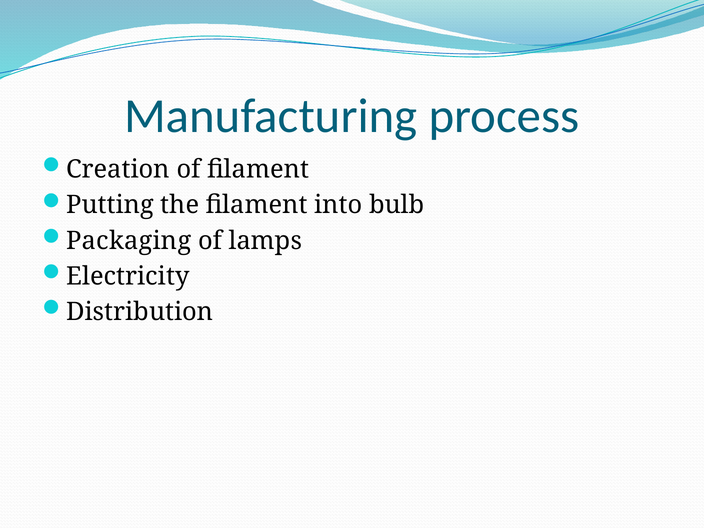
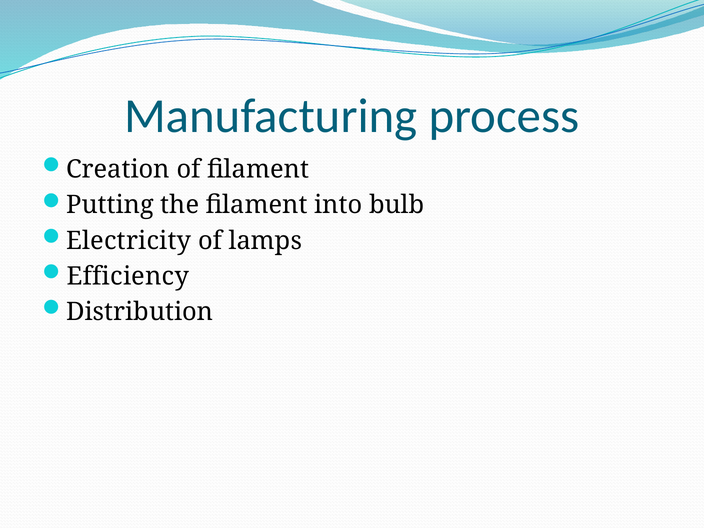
Packaging: Packaging -> Electricity
Electricity: Electricity -> Efficiency
